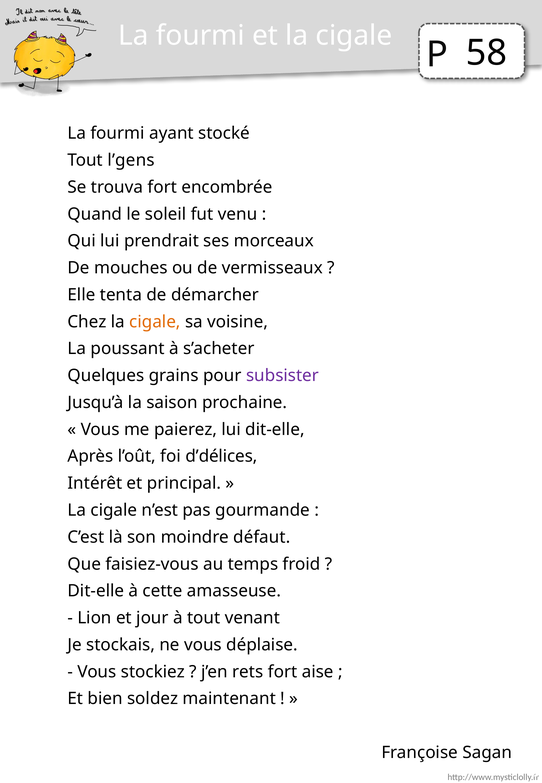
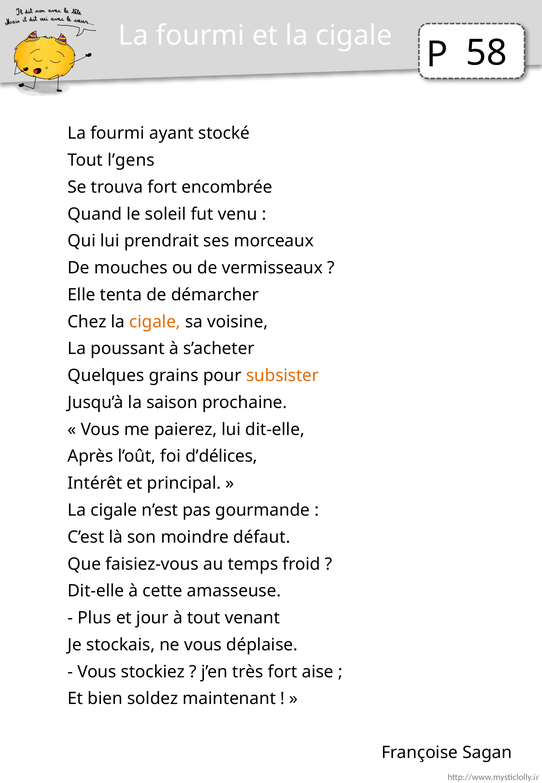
subsister colour: purple -> orange
Lion: Lion -> Plus
rets: rets -> très
